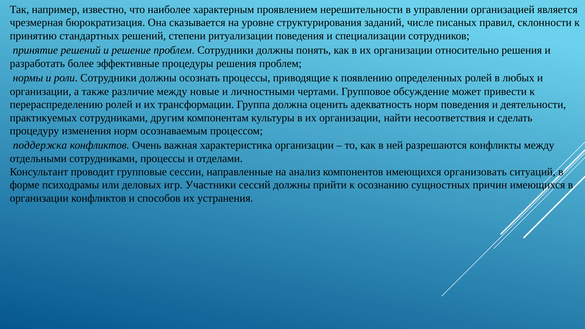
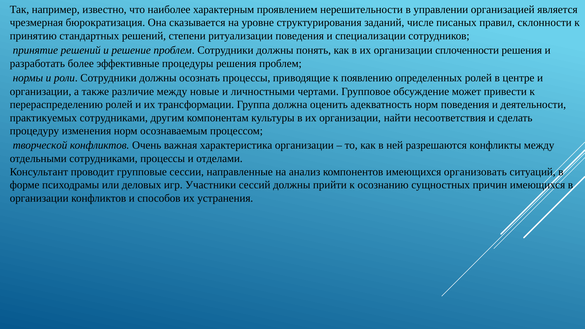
относительно: относительно -> сплоченности
любых: любых -> центре
поддержка: поддержка -> творческой
